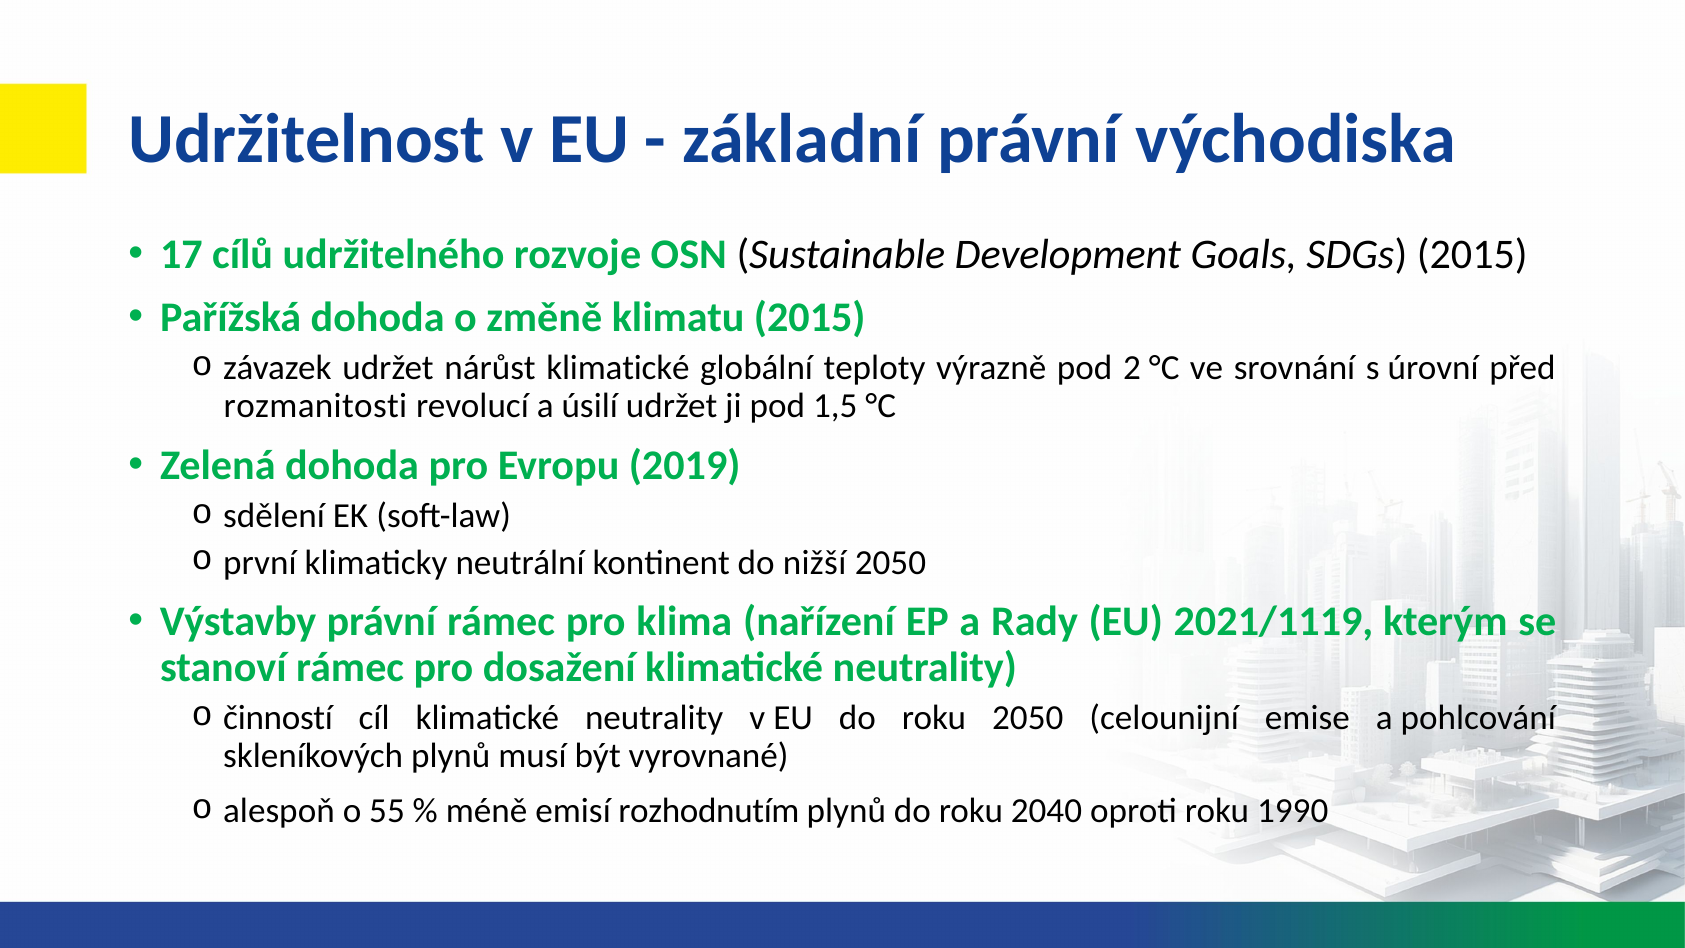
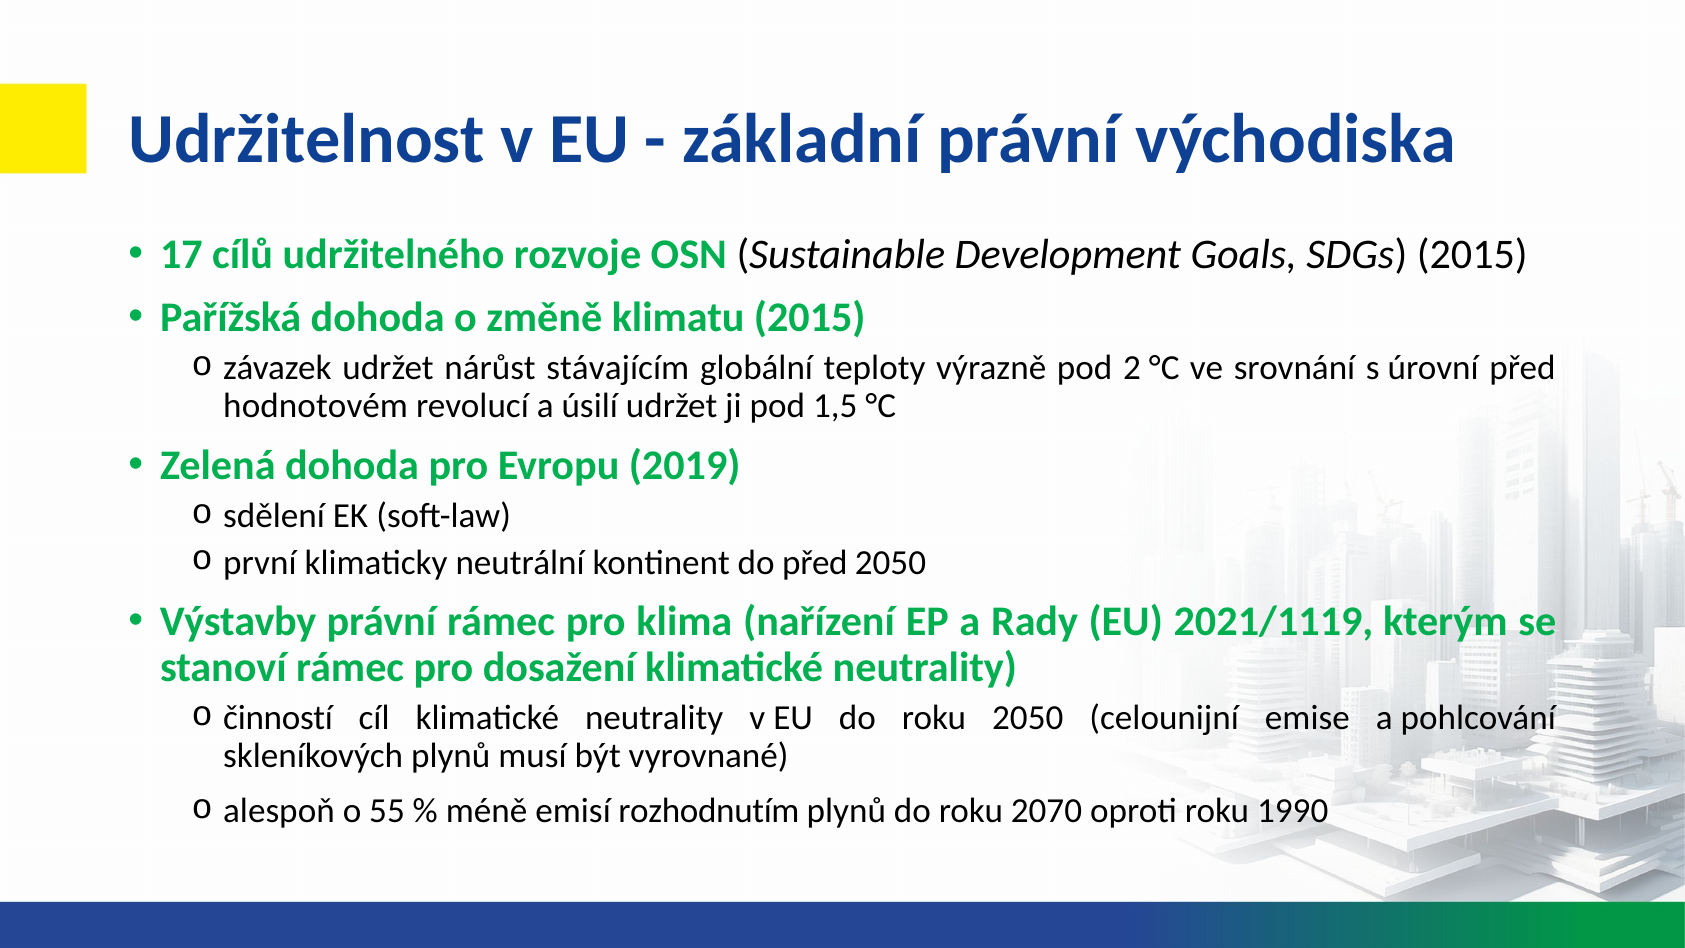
nárůst klimatické: klimatické -> stávajícím
rozmanitosti: rozmanitosti -> hodnotovém
do nižší: nižší -> před
2040: 2040 -> 2070
